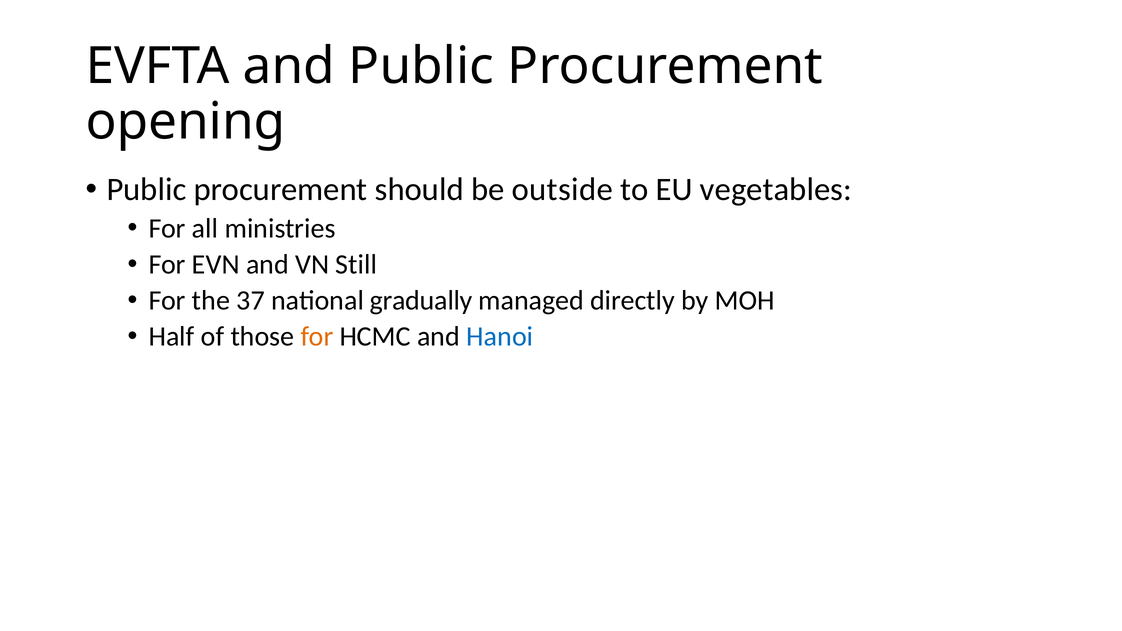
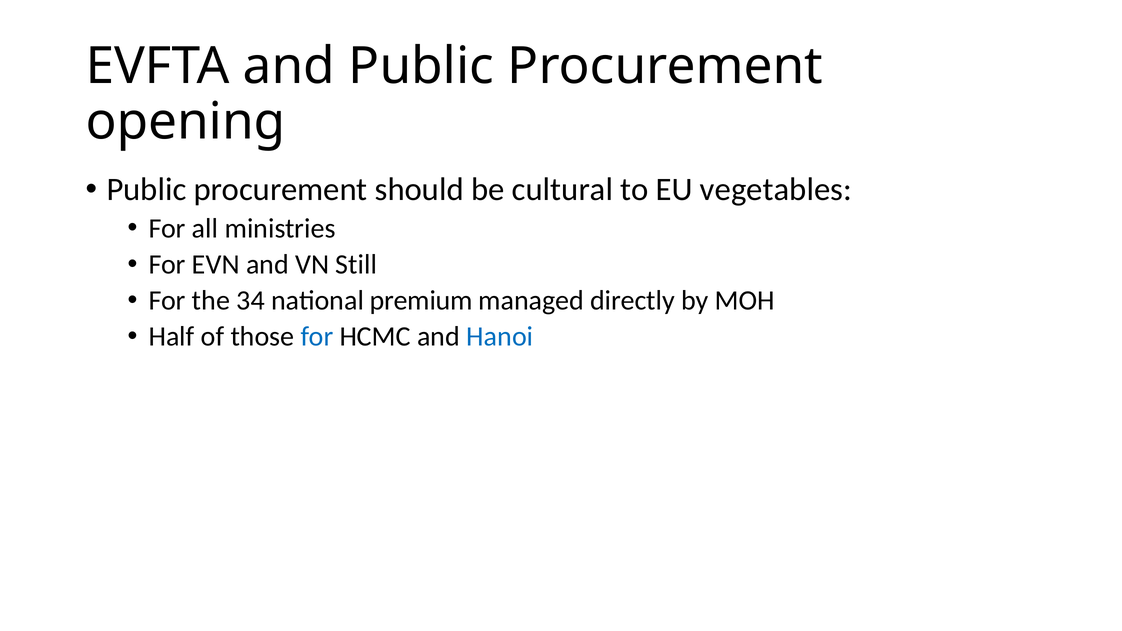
outside: outside -> cultural
37: 37 -> 34
gradually: gradually -> premium
for at (317, 337) colour: orange -> blue
